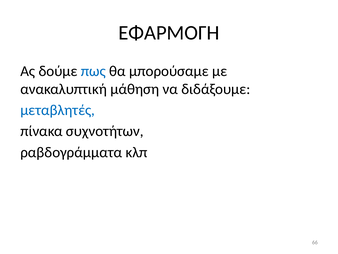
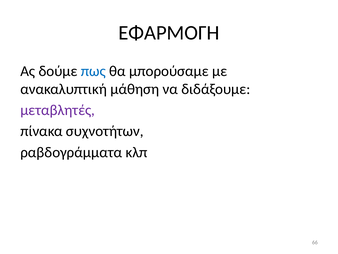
μεταβλητές colour: blue -> purple
